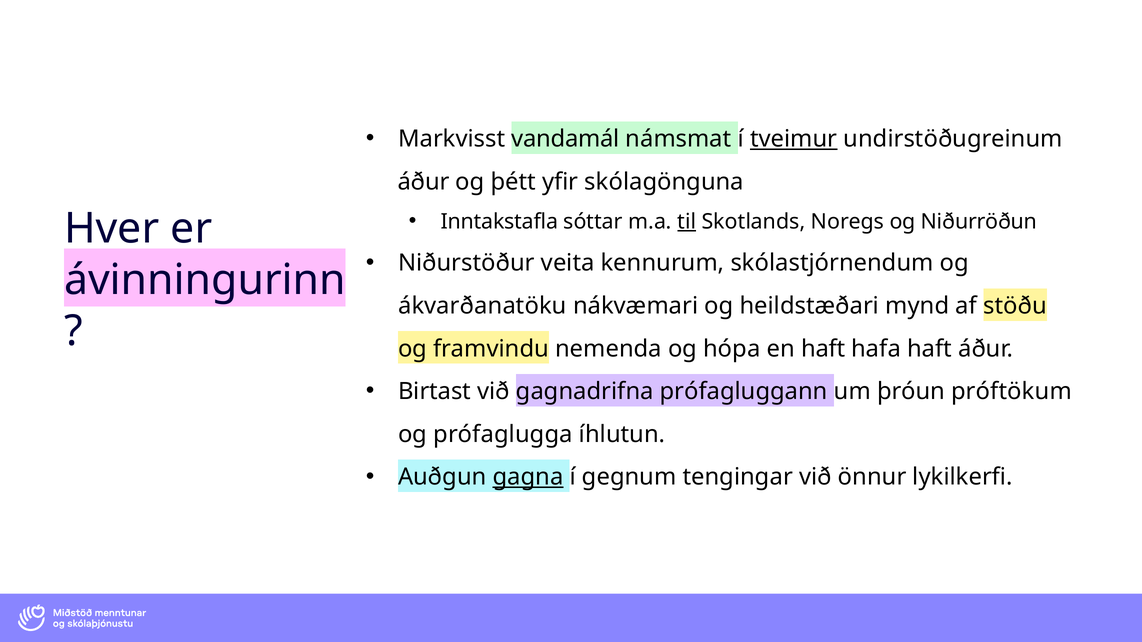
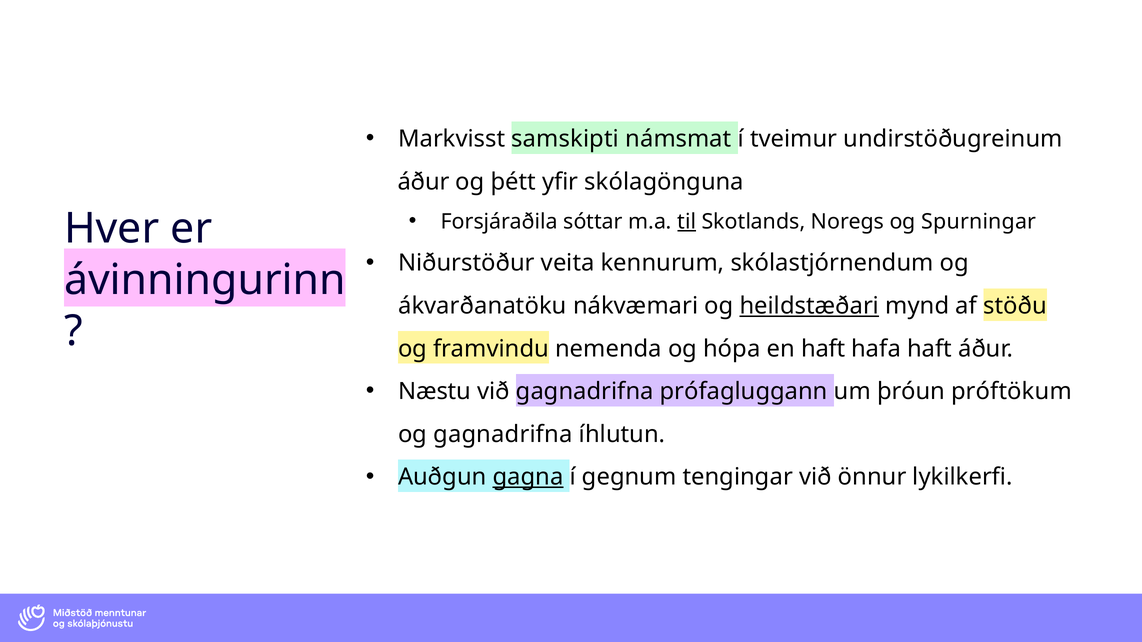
vandamál: vandamál -> samskipti
tveimur underline: present -> none
Inntakstafla: Inntakstafla -> Forsjáraðila
Niðurröðun: Niðurröðun -> Spurningar
heildstæðari underline: none -> present
Birtast: Birtast -> Næstu
og prófaglugga: prófaglugga -> gagnadrifna
